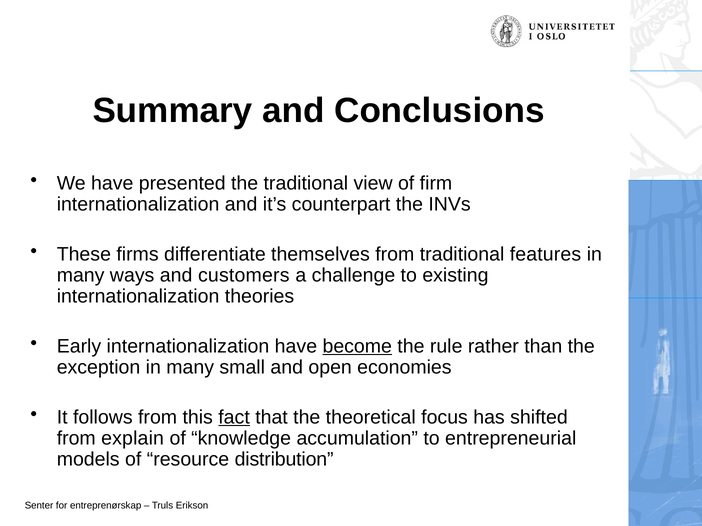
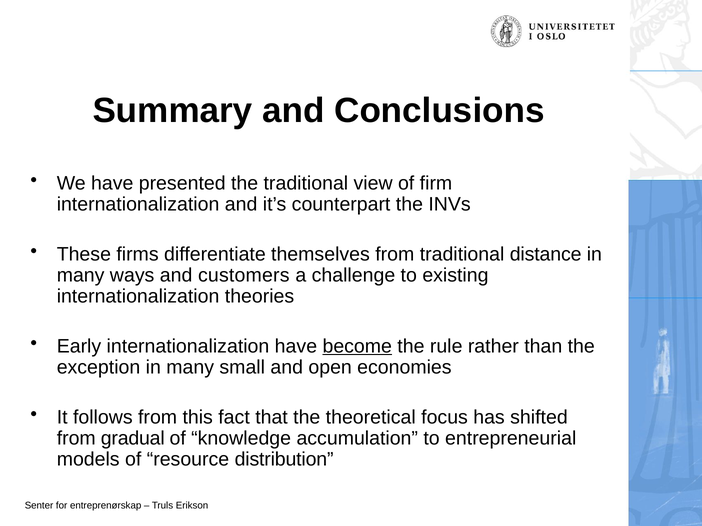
features: features -> distance
fact underline: present -> none
explain: explain -> gradual
